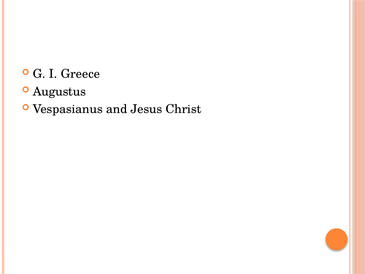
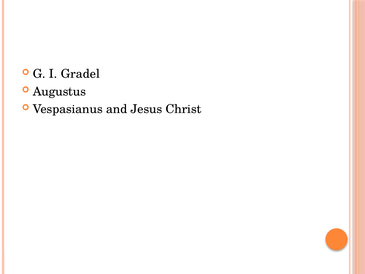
Greece: Greece -> Gradel
